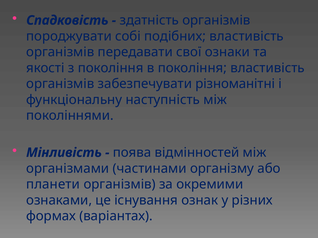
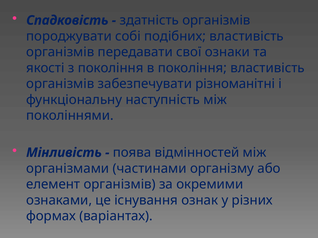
планети: планети -> елемент
